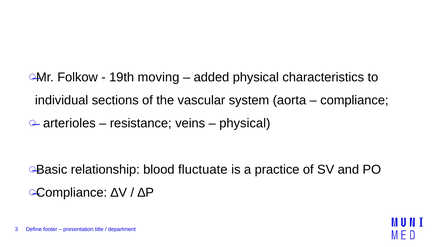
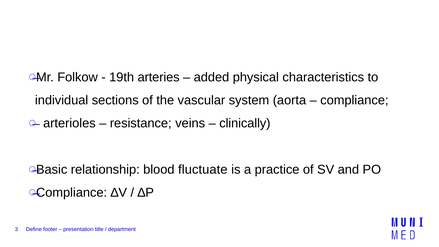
moving: moving -> arteries
physical at (245, 123): physical -> clinically
